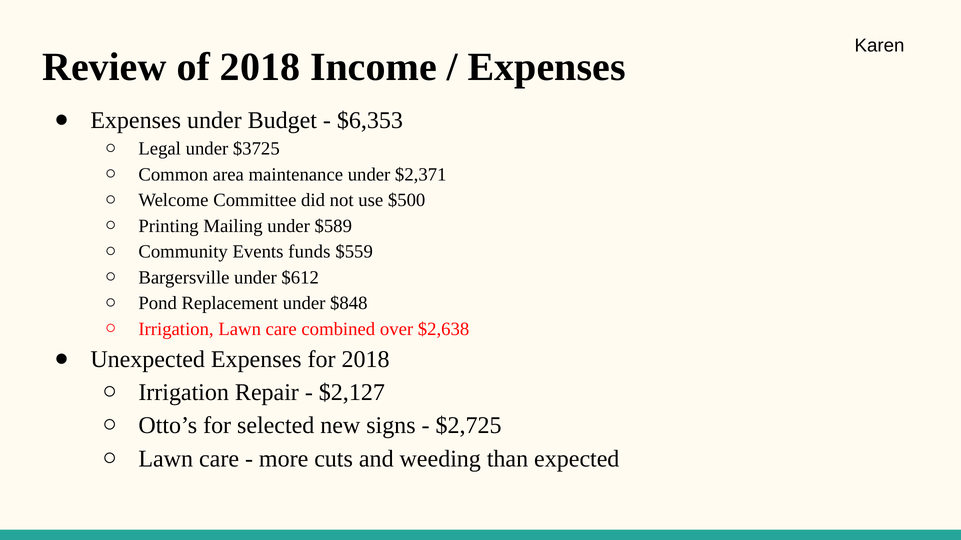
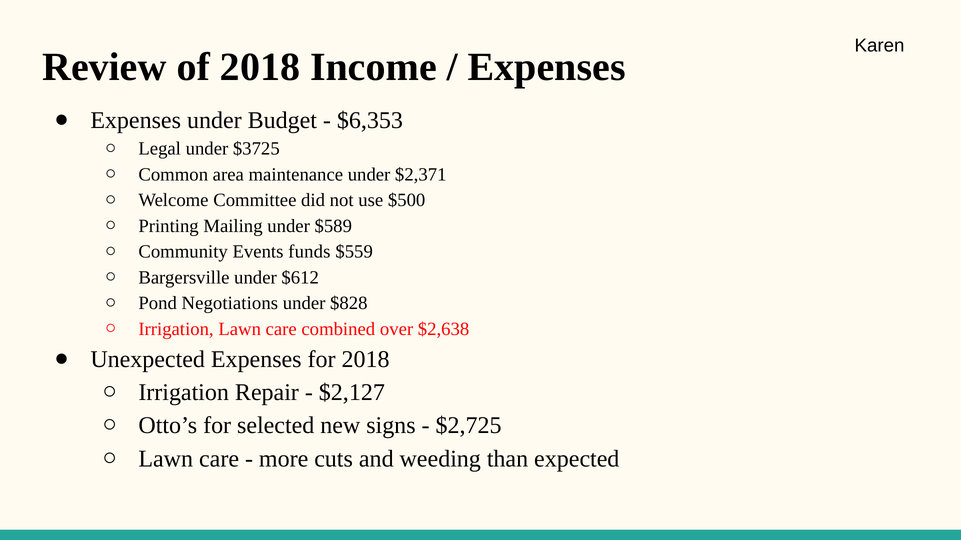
Replacement: Replacement -> Negotiations
$848: $848 -> $828
